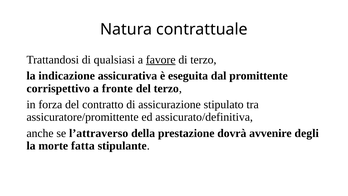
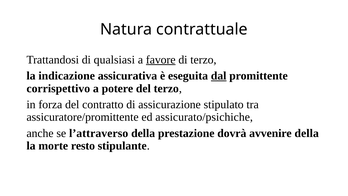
dal underline: none -> present
fronte: fronte -> potere
assicurato/definitiva: assicurato/definitiva -> assicurato/psichiche
avvenire degli: degli -> della
fatta: fatta -> resto
